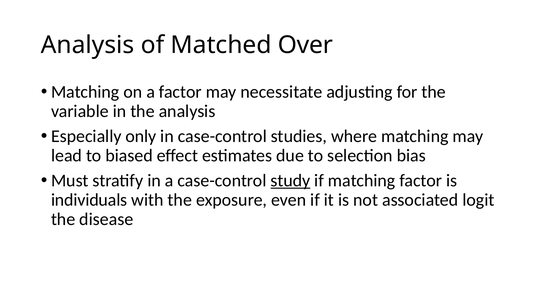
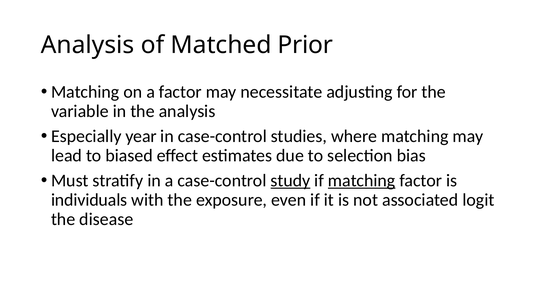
Over: Over -> Prior
only: only -> year
matching at (362, 181) underline: none -> present
